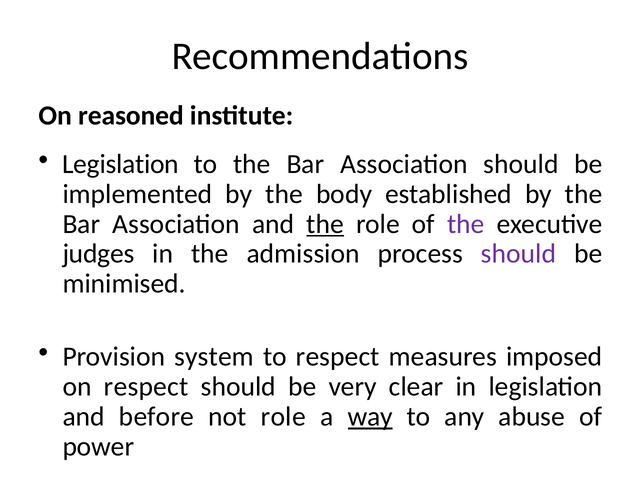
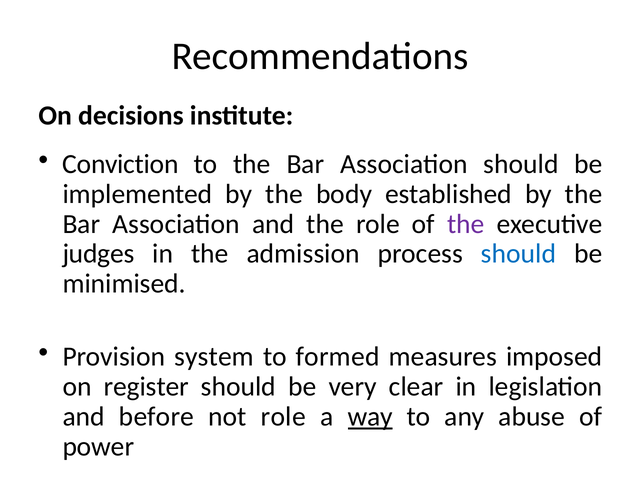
reasoned: reasoned -> decisions
Legislation at (120, 164): Legislation -> Conviction
the at (325, 224) underline: present -> none
should at (519, 254) colour: purple -> blue
to respect: respect -> formed
on respect: respect -> register
